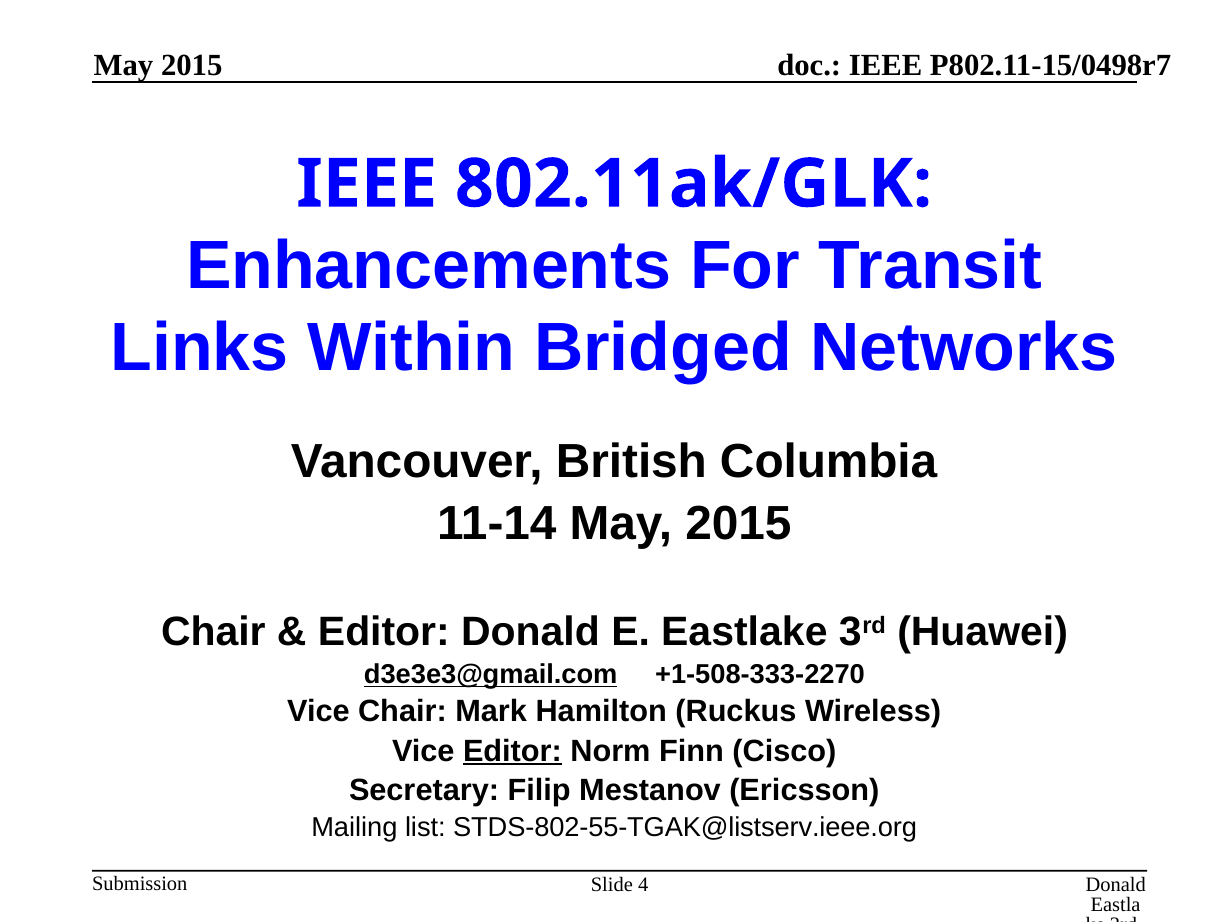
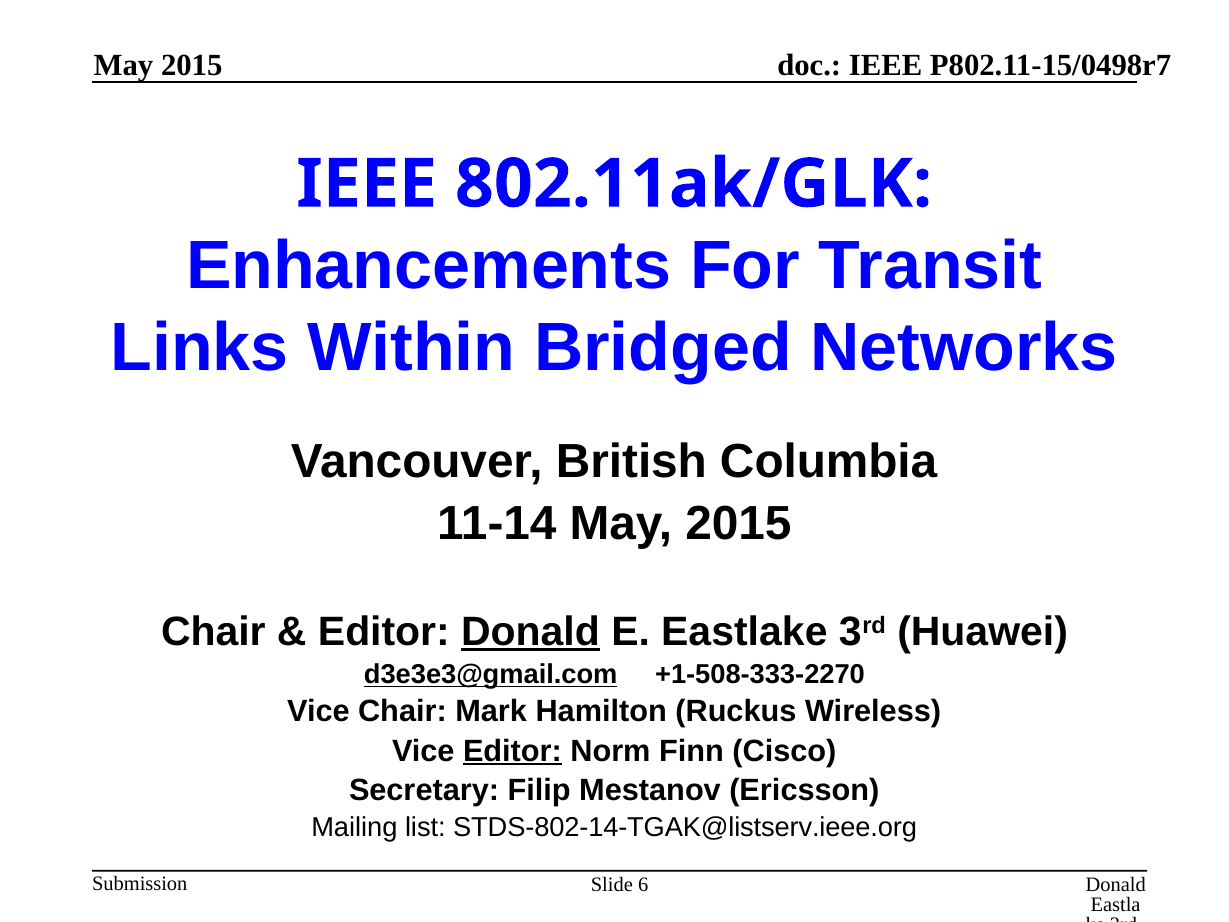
Donald at (530, 632) underline: none -> present
STDS-802-55-TGAK@listserv.ieee.org: STDS-802-55-TGAK@listserv.ieee.org -> STDS-802-14-TGAK@listserv.ieee.org
4: 4 -> 6
